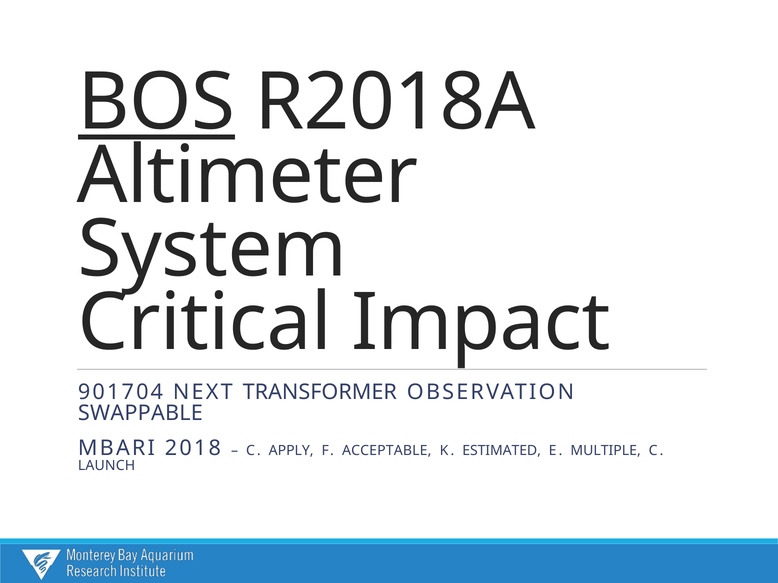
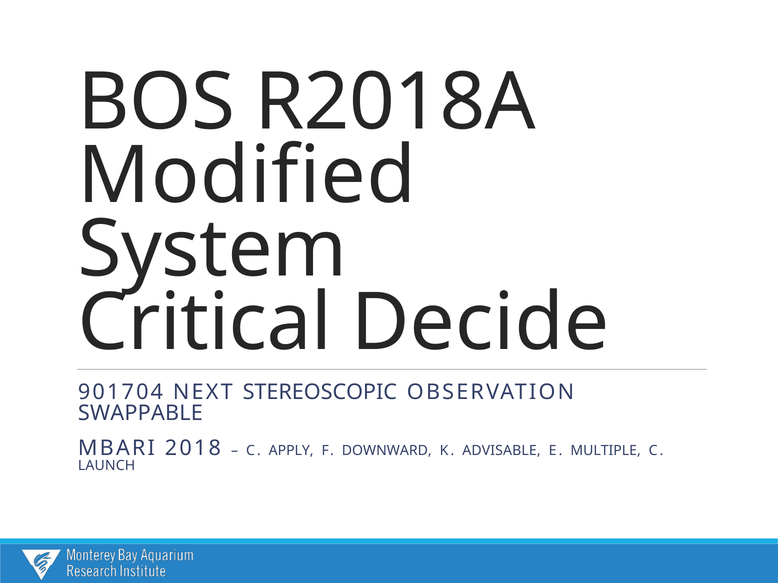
BOS underline: present -> none
Altimeter: Altimeter -> Modified
Impact: Impact -> Decide
TRANSFORMER: TRANSFORMER -> STEREOSCOPIC
ACCEPTABLE: ACCEPTABLE -> DOWNWARD
ESTIMATED: ESTIMATED -> ADVISABLE
